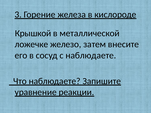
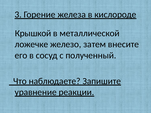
с наблюдаете: наблюдаете -> полученный
